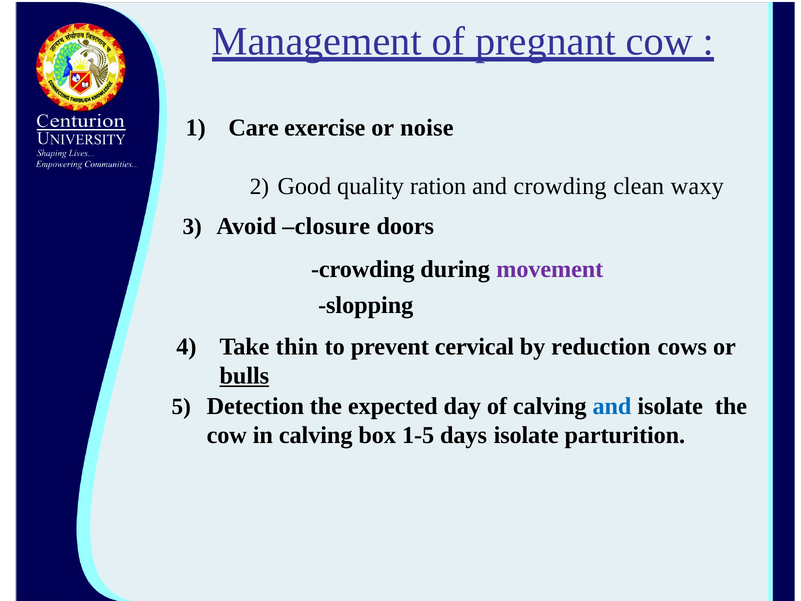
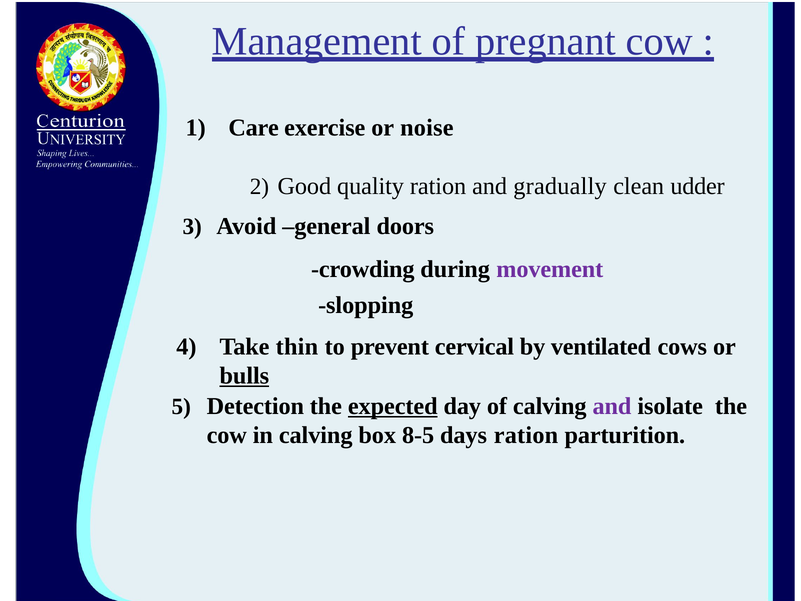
and crowding: crowding -> gradually
waxy: waxy -> udder
closure: closure -> general
reduction: reduction -> ventilated
expected underline: none -> present
and at (612, 406) colour: blue -> purple
1-5: 1-5 -> 8-5
days isolate: isolate -> ration
